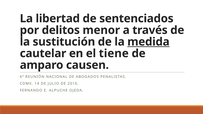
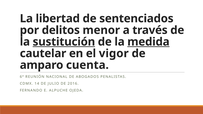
sustitución underline: none -> present
tiene: tiene -> vigor
causen: causen -> cuenta
